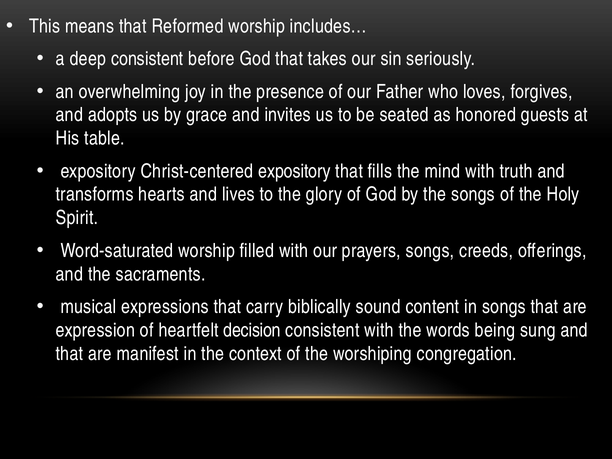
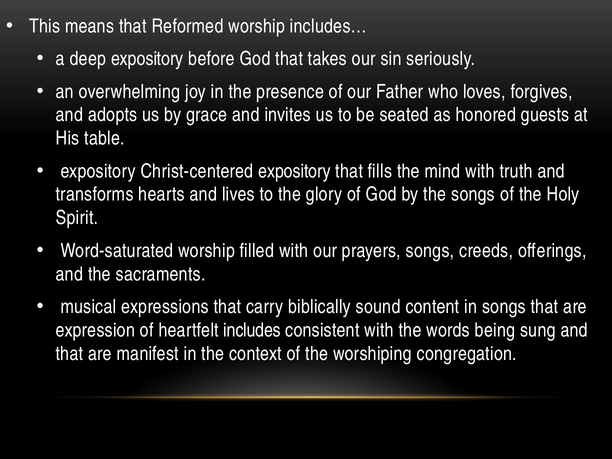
deep consistent: consistent -> expository
decision: decision -> includes
